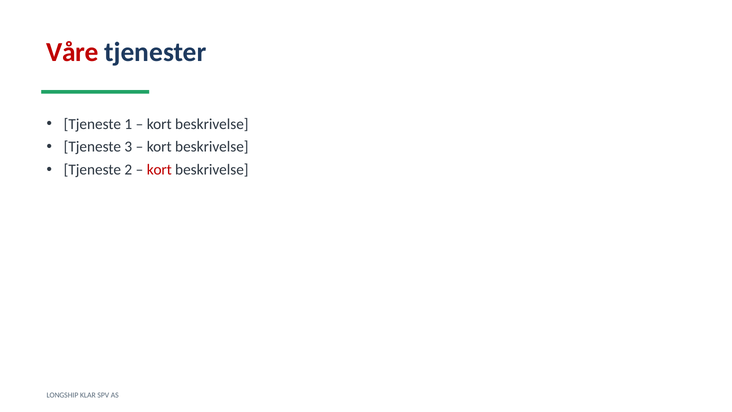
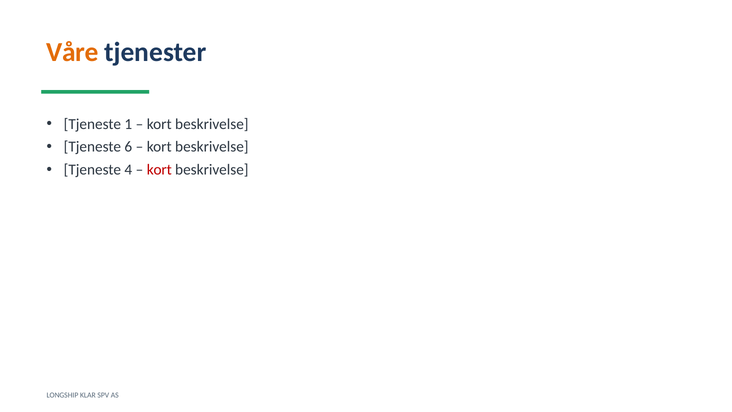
Våre colour: red -> orange
3: 3 -> 6
2: 2 -> 4
